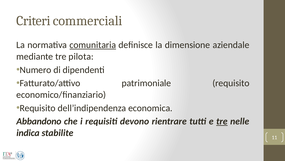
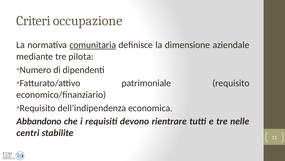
commerciali: commerciali -> occupazione
tre at (222, 121) underline: present -> none
indica: indica -> centri
